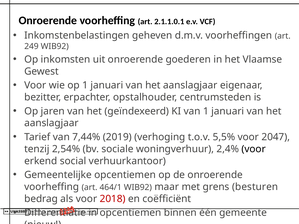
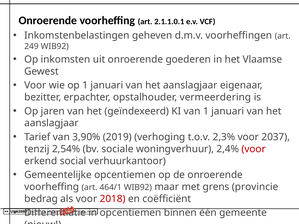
centrumsteden: centrumsteden -> vermeerdering
7,44%: 7,44% -> 3,90%
5,5%: 5,5% -> 2,3%
2047: 2047 -> 2037
voor at (254, 149) colour: black -> red
besturen: besturen -> provincie
